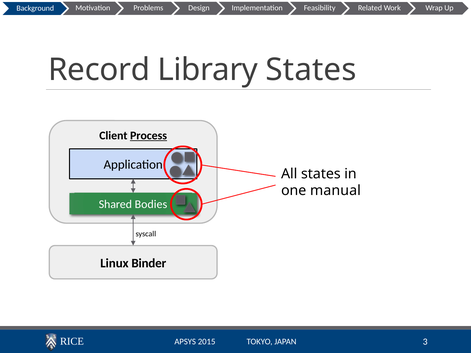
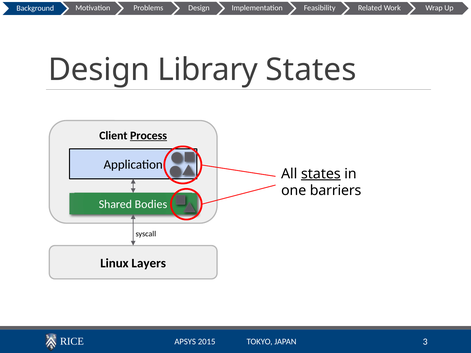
Record at (99, 70): Record -> Design
states at (321, 174) underline: none -> present
manual: manual -> barriers
Binder: Binder -> Layers
